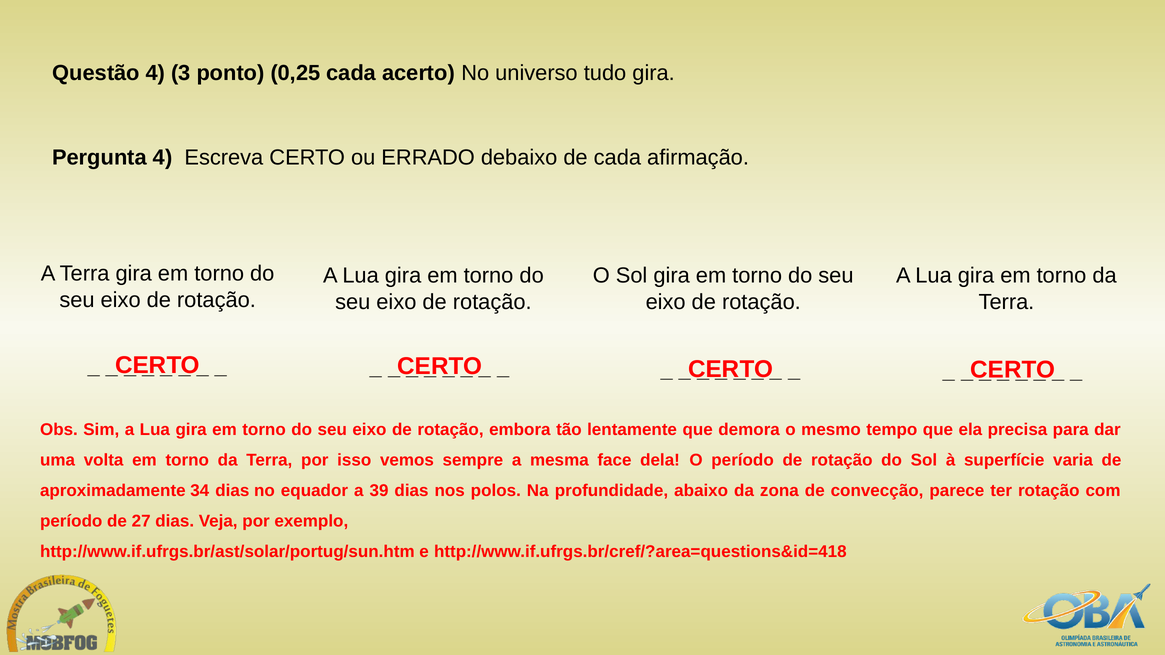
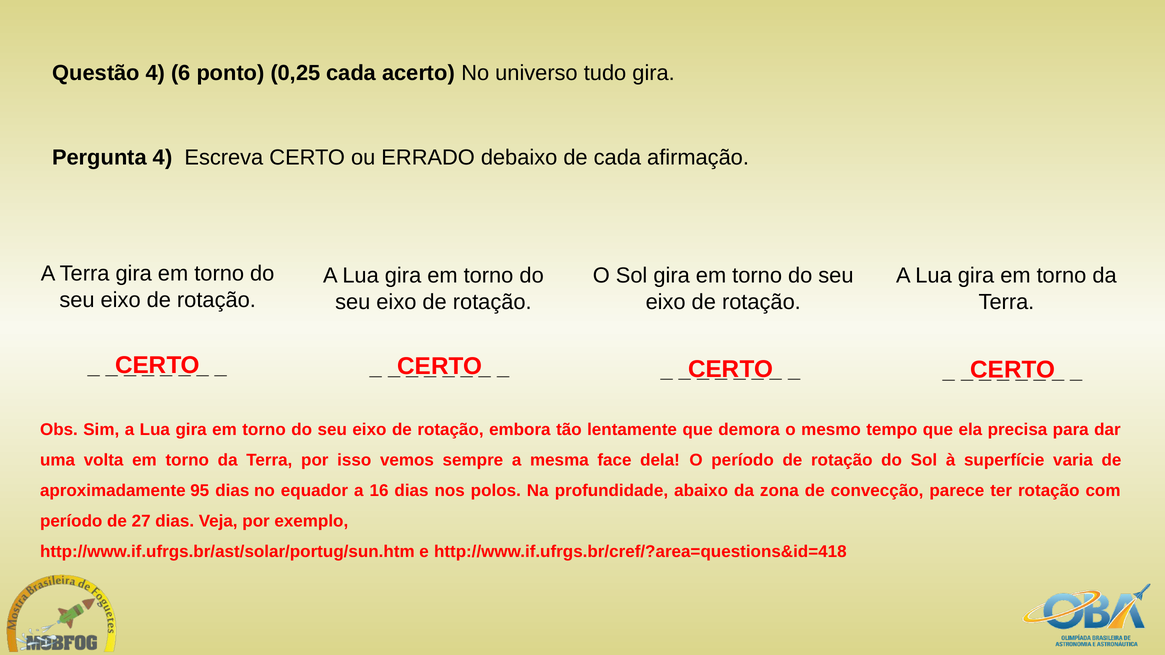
3: 3 -> 6
34: 34 -> 95
39: 39 -> 16
